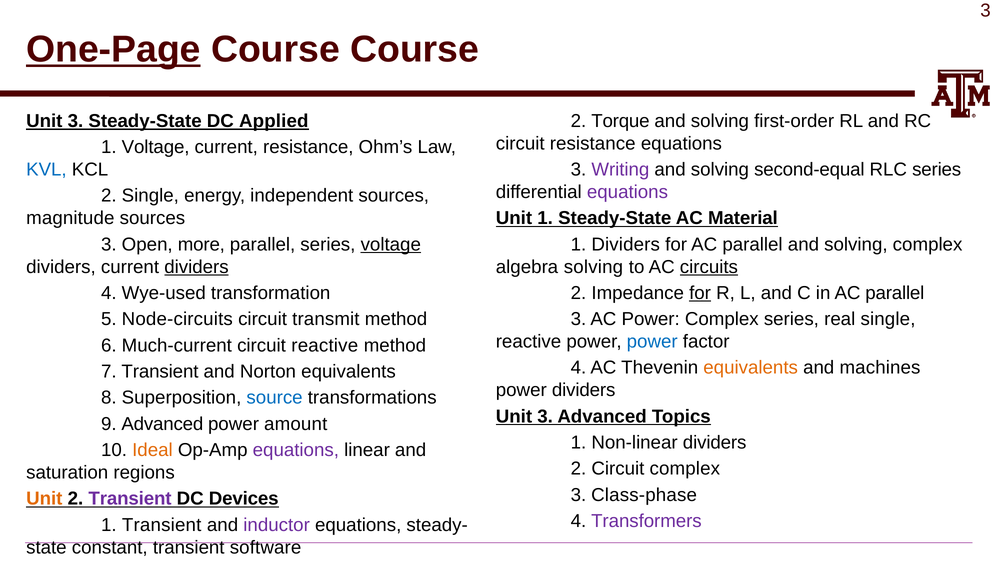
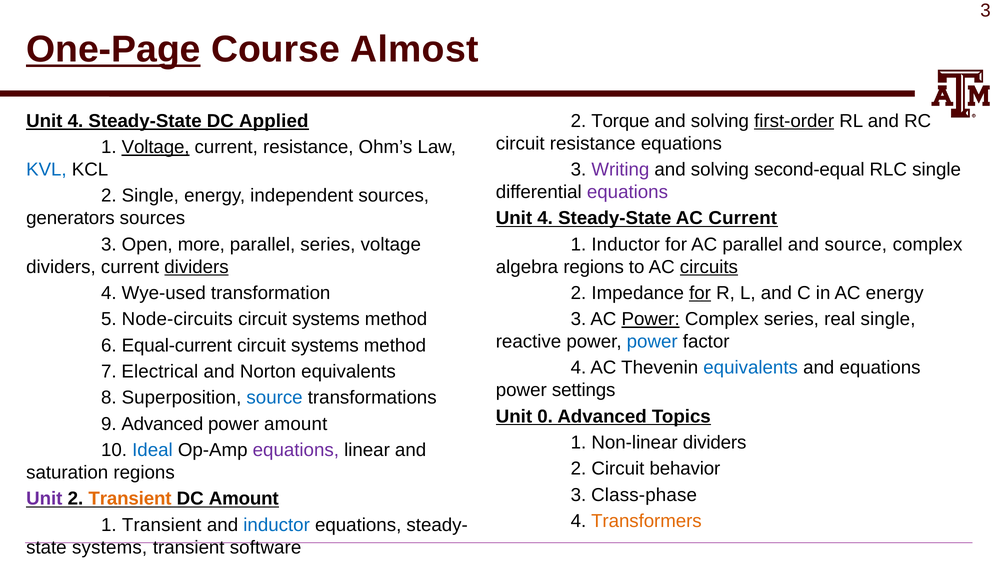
Course Course: Course -> Almost
3 at (75, 121): 3 -> 4
first-order underline: none -> present
Voltage at (156, 147) underline: none -> present
RLC series: series -> single
magnitude: magnitude -> generators
1 at (545, 218): 1 -> 4
AC Material: Material -> Current
voltage at (391, 245) underline: present -> none
1 Dividers: Dividers -> Inductor
solving at (856, 245): solving -> source
algebra solving: solving -> regions
in AC parallel: parallel -> energy
transmit at (326, 319): transmit -> systems
Power at (651, 319) underline: none -> present
Much-current: Much-current -> Equal-current
reactive at (325, 346): reactive -> systems
equivalents at (751, 368) colour: orange -> blue
and machines: machines -> equations
7 Transient: Transient -> Electrical
power dividers: dividers -> settings
3 at (545, 417): 3 -> 0
Ideal colour: orange -> blue
Circuit complex: complex -> behavior
Unit at (44, 499) colour: orange -> purple
Transient at (130, 499) colour: purple -> orange
DC Devices: Devices -> Amount
Transformers colour: purple -> orange
inductor at (277, 525) colour: purple -> blue
constant at (110, 548): constant -> systems
